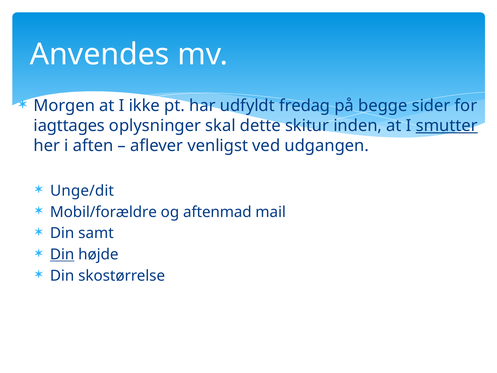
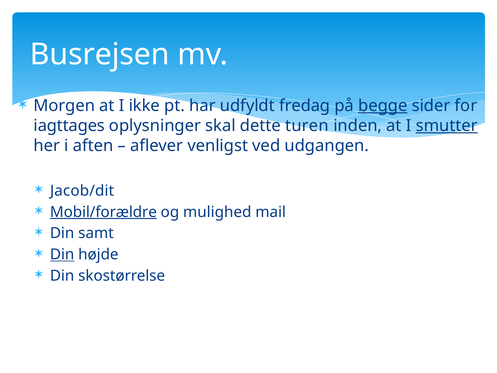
Anvendes: Anvendes -> Busrejsen
begge underline: none -> present
skitur: skitur -> turen
Unge/dit: Unge/dit -> Jacob/dit
Mobil/forældre underline: none -> present
aftenmad: aftenmad -> mulighed
